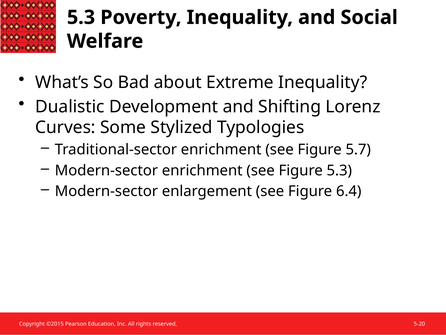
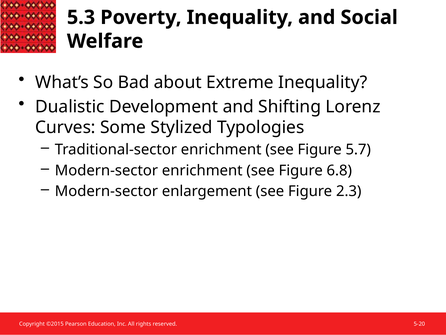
Figure 5.3: 5.3 -> 6.8
6.4: 6.4 -> 2.3
